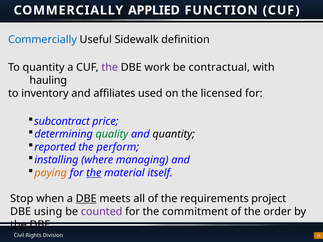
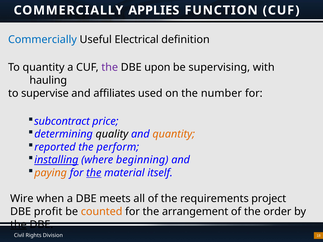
APPLIED: APPLIED -> APPLIES
Sidewalk: Sidewalk -> Electrical
work: work -> upon
contractual: contractual -> supervising
inventory: inventory -> supervise
licensed: licensed -> number
quality colour: green -> black
quantity at (174, 134) colour: black -> orange
installing underline: none -> present
managing: managing -> beginning
Stop: Stop -> Wire
DBE at (86, 199) underline: present -> none
using: using -> profit
counted colour: purple -> orange
commitment: commitment -> arrangement
